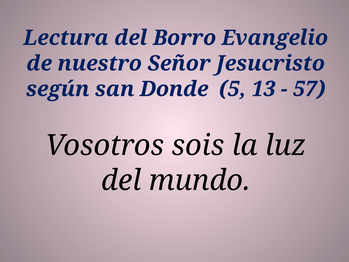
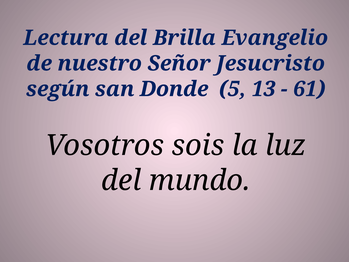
Borro: Borro -> Brilla
57: 57 -> 61
